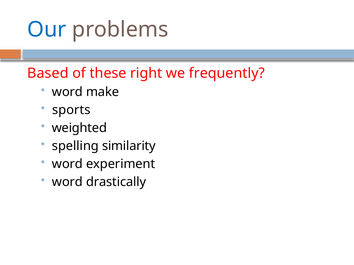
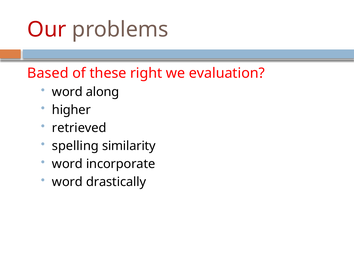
Our colour: blue -> red
frequently: frequently -> evaluation
make: make -> along
sports: sports -> higher
weighted: weighted -> retrieved
experiment: experiment -> incorporate
